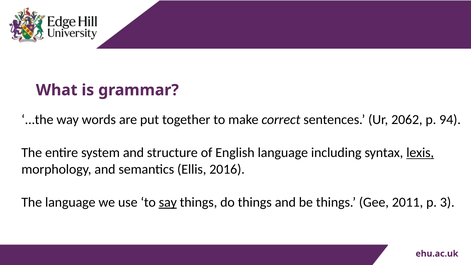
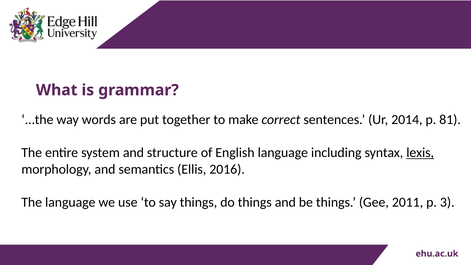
2062: 2062 -> 2014
94: 94 -> 81
say underline: present -> none
